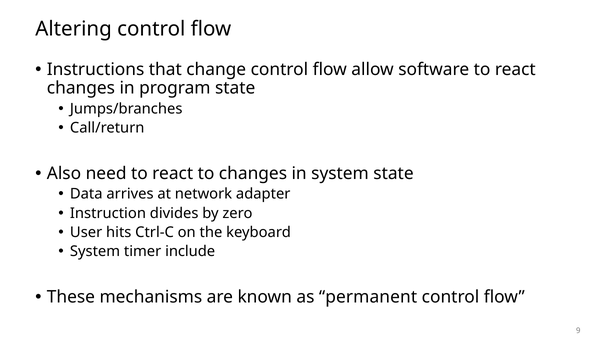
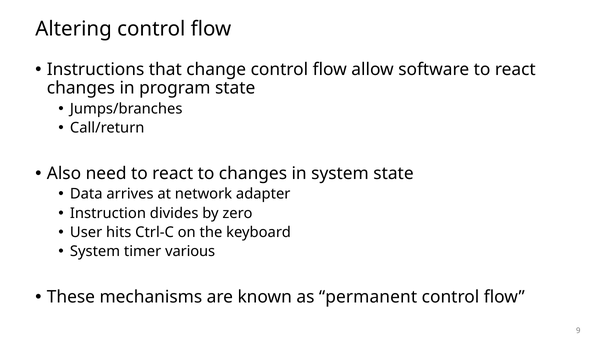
include: include -> various
